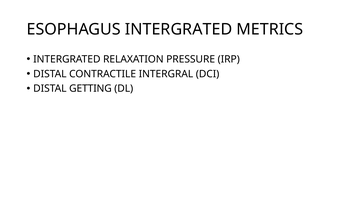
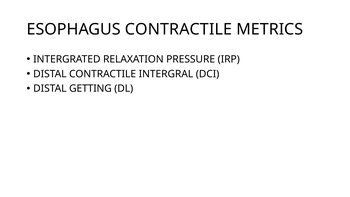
ESOPHAGUS INTERGRATED: INTERGRATED -> CONTRACTILE
